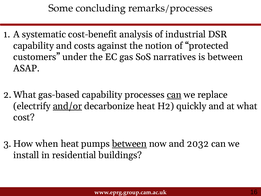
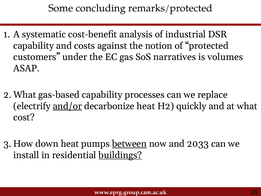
remarks/processes: remarks/processes -> remarks/protected
is between: between -> volumes
can at (174, 95) underline: present -> none
when: when -> down
2032: 2032 -> 2033
buildings underline: none -> present
